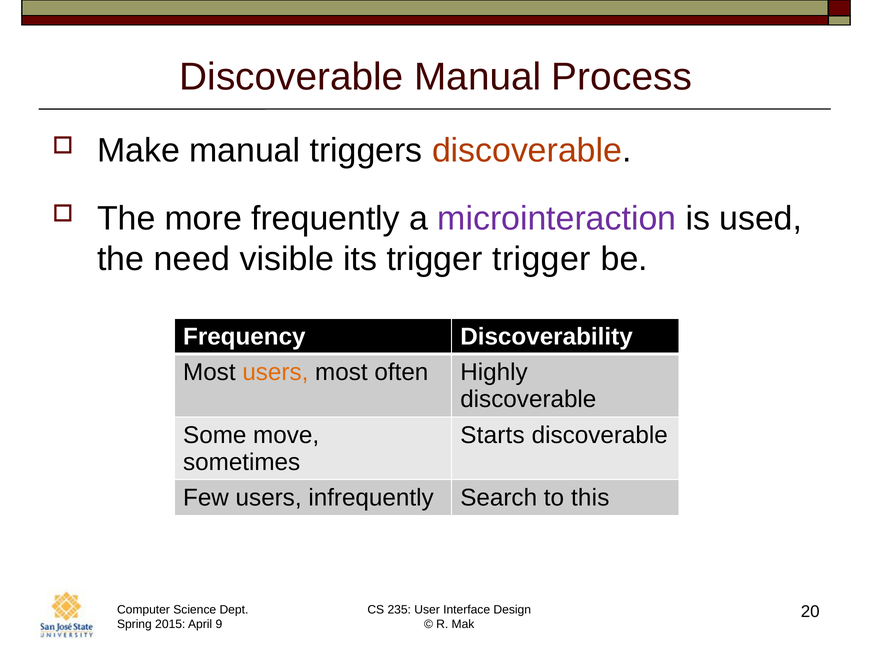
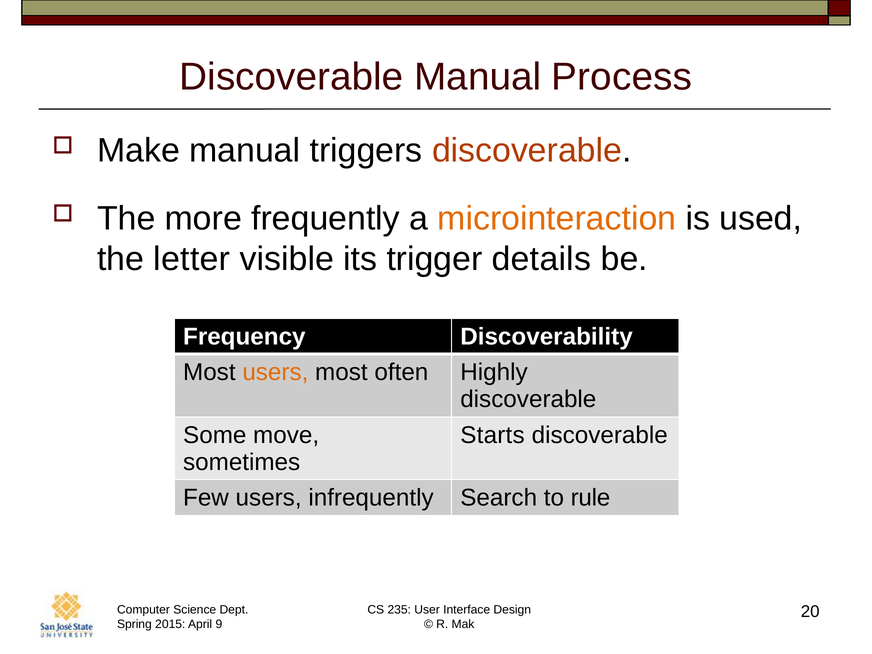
microinteraction colour: purple -> orange
need: need -> letter
trigger trigger: trigger -> details
this: this -> rule
